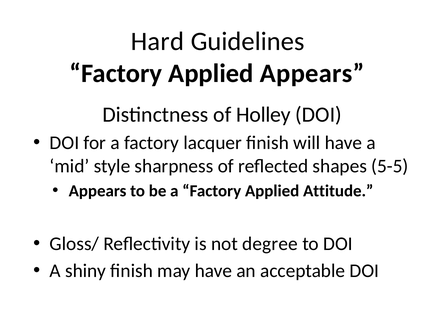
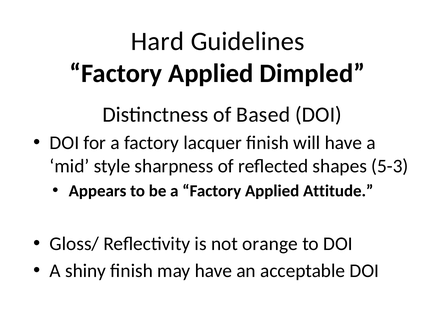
Applied Appears: Appears -> Dimpled
Holley: Holley -> Based
5-5: 5-5 -> 5-3
degree: degree -> orange
